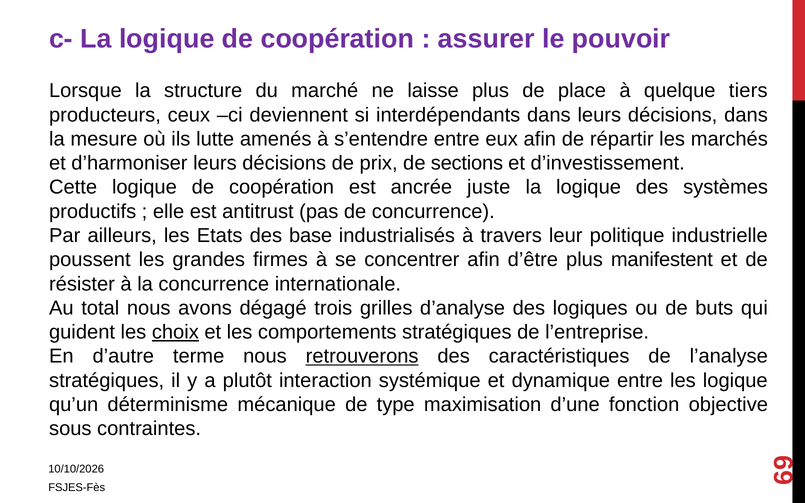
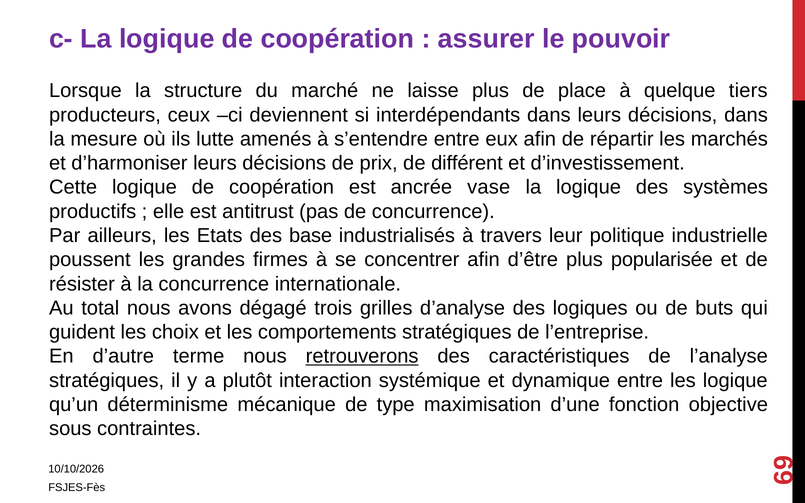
sections: sections -> différent
juste: juste -> vase
manifestent: manifestent -> popularisée
choix underline: present -> none
